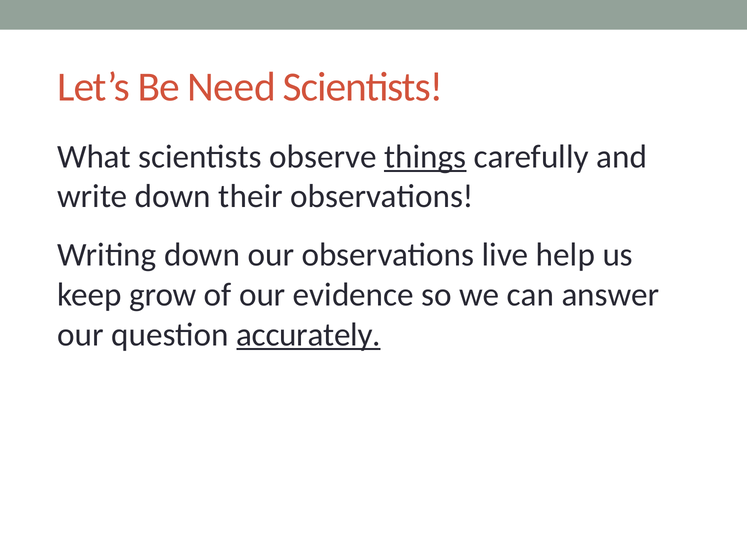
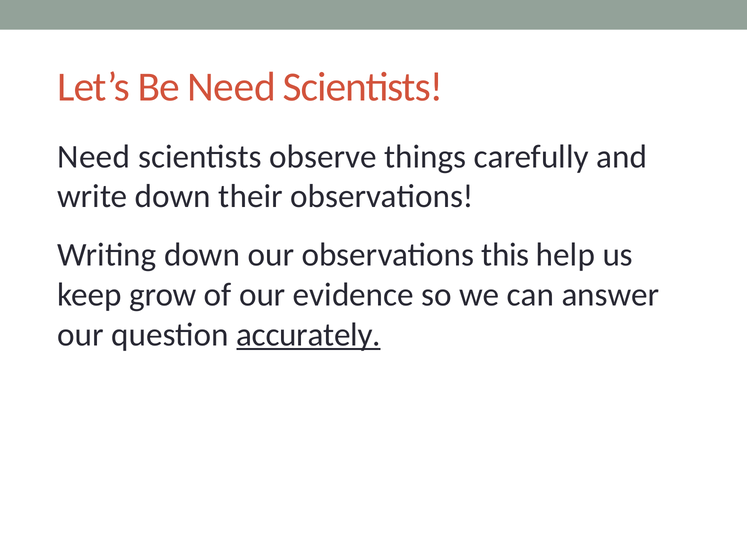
What at (94, 157): What -> Need
things underline: present -> none
live: live -> this
